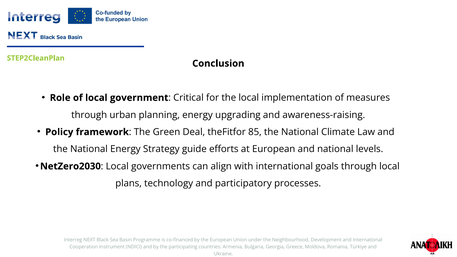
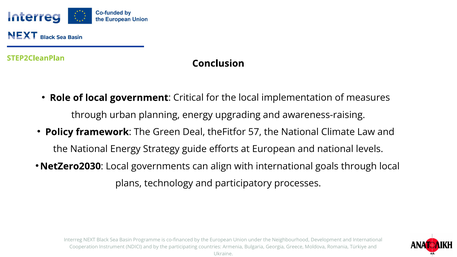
85: 85 -> 57
